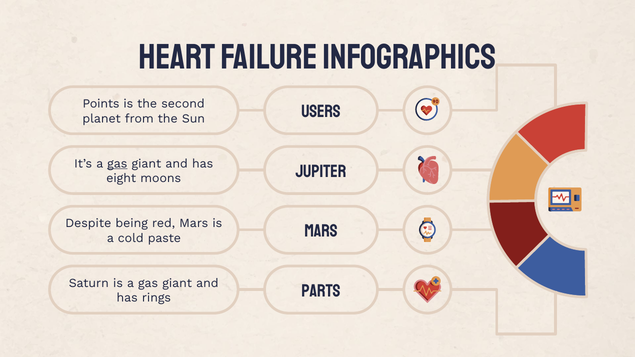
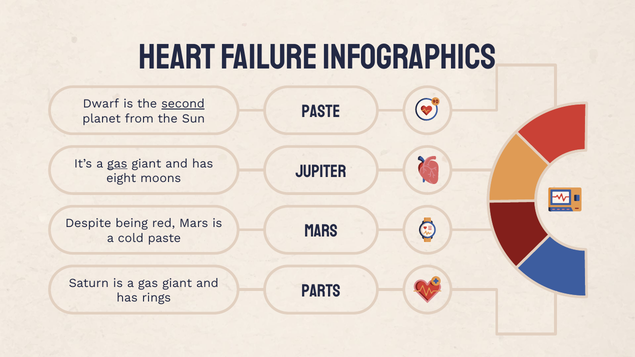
Points: Points -> Dwarf
second underline: none -> present
Sun Users: Users -> Paste
